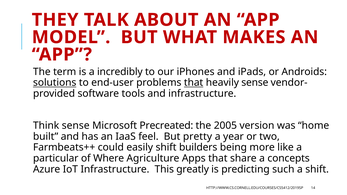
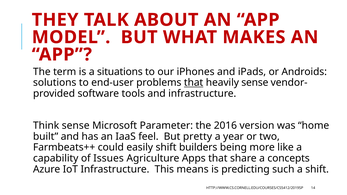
incredibly: incredibly -> situations
solutions underline: present -> none
Precreated: Precreated -> Parameter
2005: 2005 -> 2016
particular: particular -> capability
Where: Where -> Issues
greatly: greatly -> means
